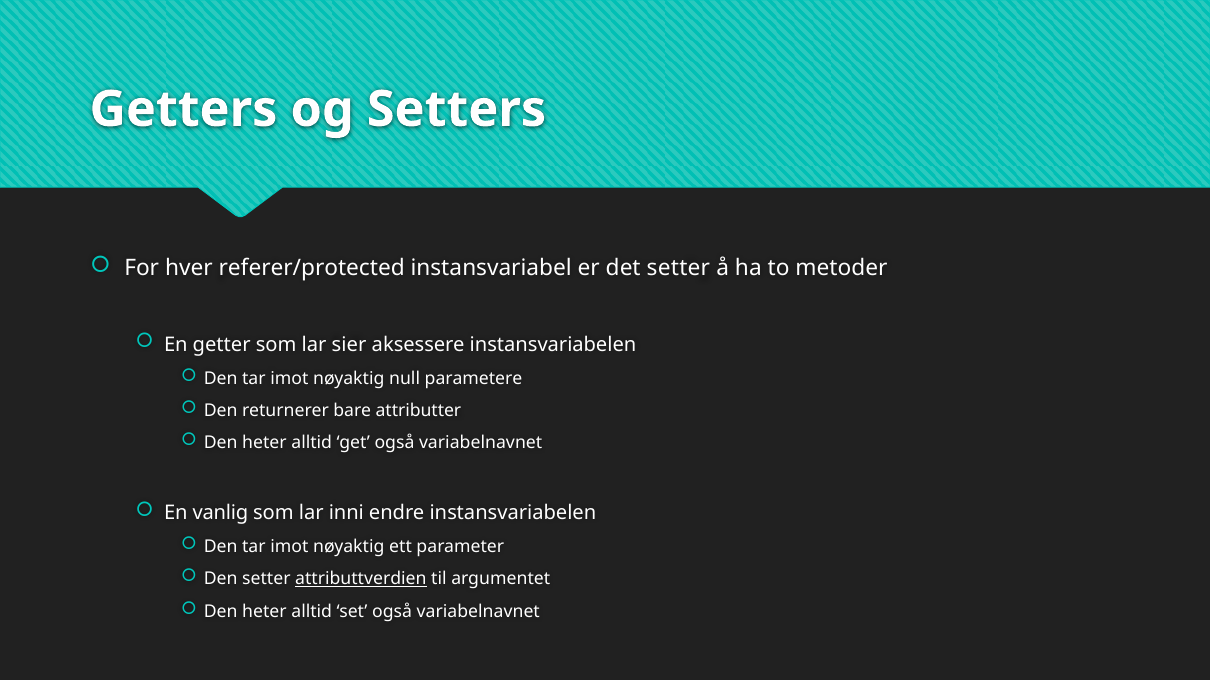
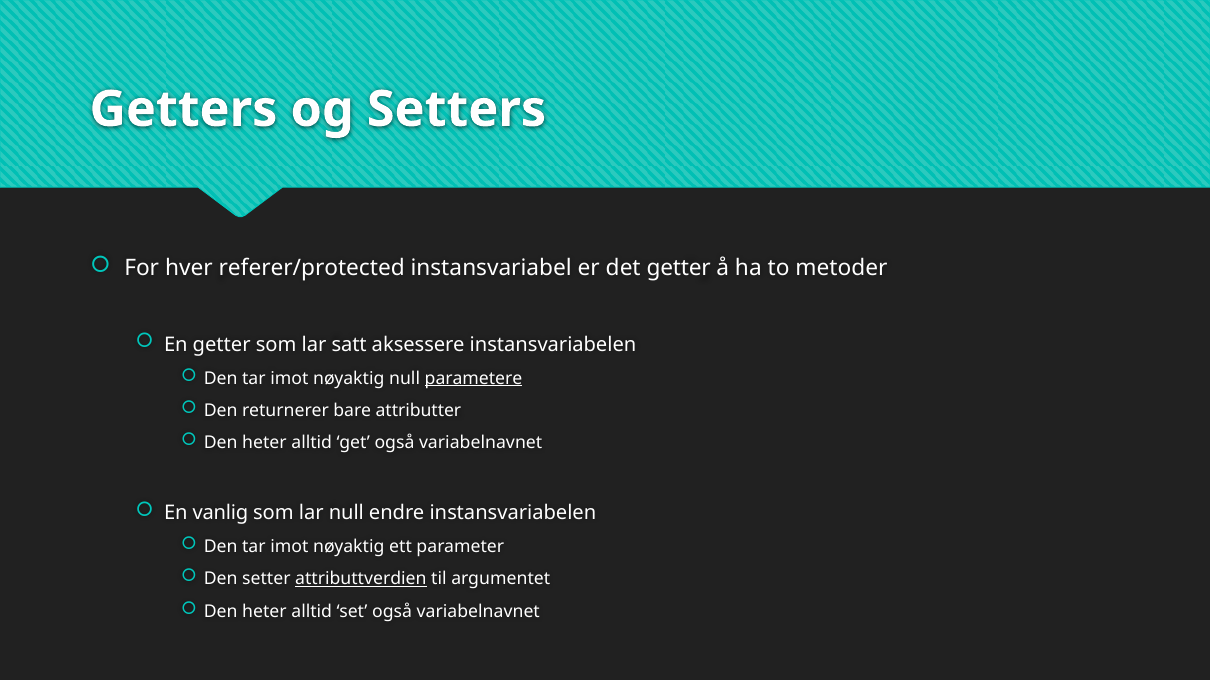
det setter: setter -> getter
sier: sier -> satt
parametere underline: none -> present
lar inni: inni -> null
